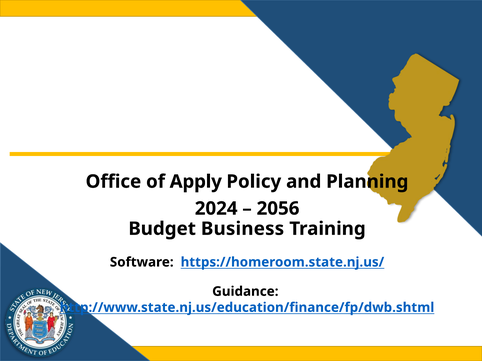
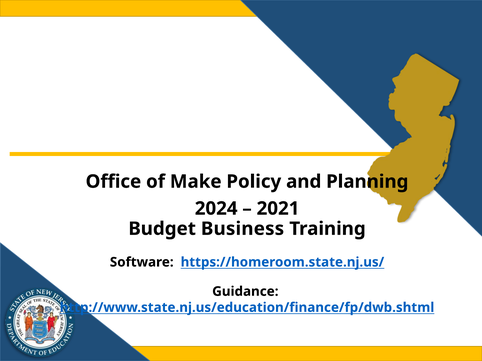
Apply: Apply -> Make
2056: 2056 -> 2021
